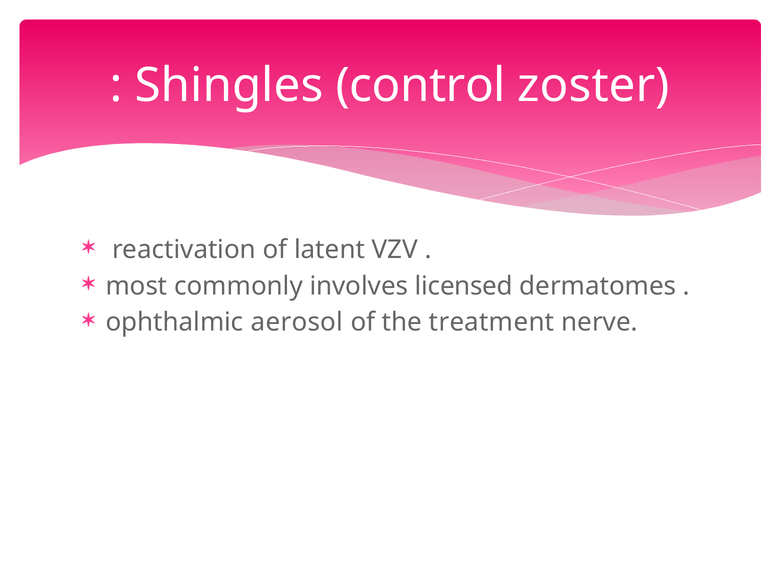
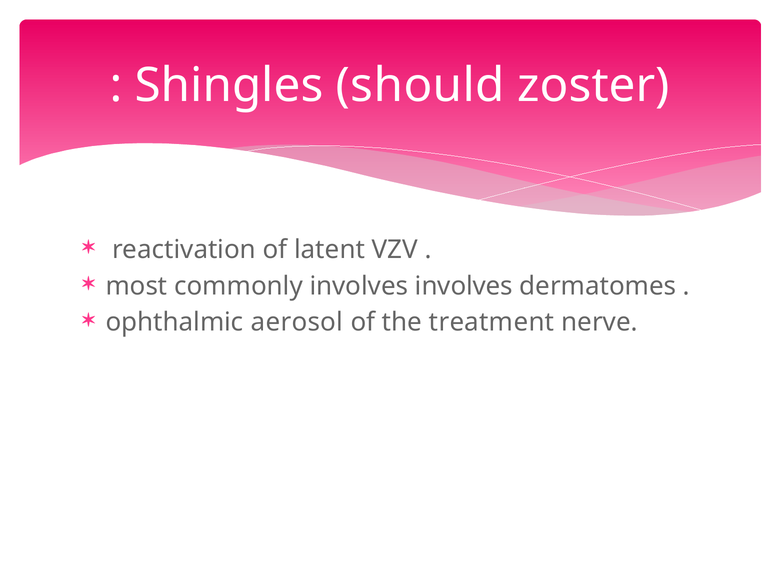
control: control -> should
involves licensed: licensed -> involves
